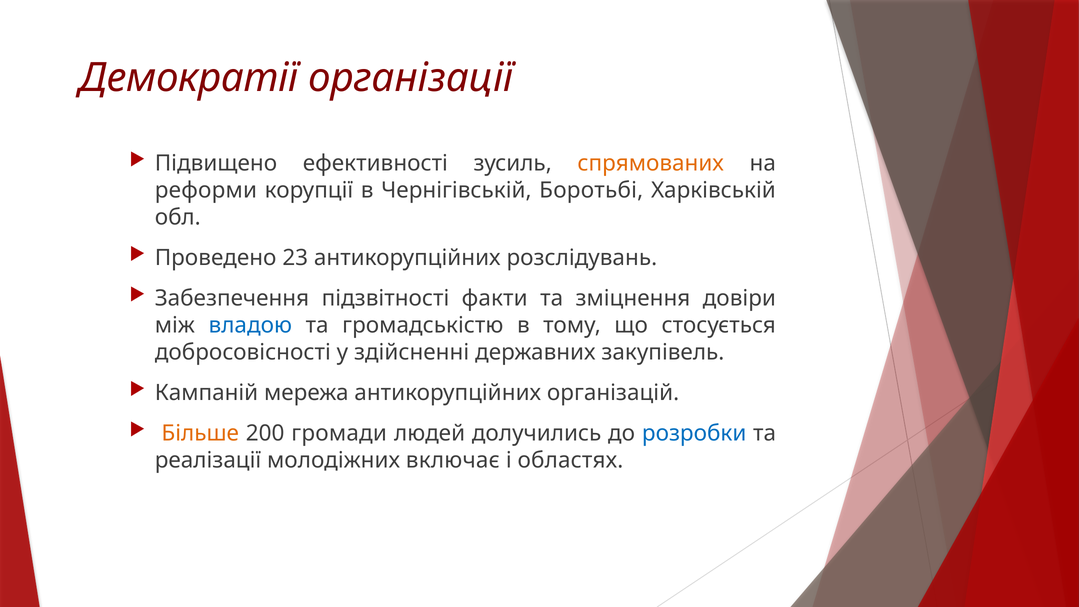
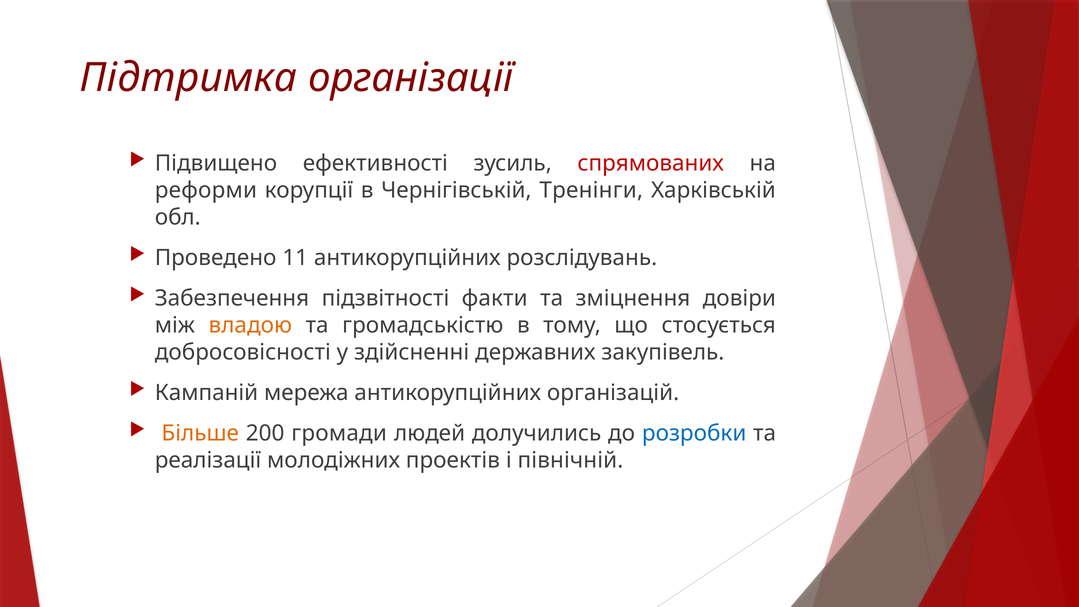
Демократії: Демократії -> Підтримка
спрямованих colour: orange -> red
Боротьбі: Боротьбі -> Тренінги
23: 23 -> 11
владою colour: blue -> orange
включає: включає -> проектів
областях: областях -> північній
